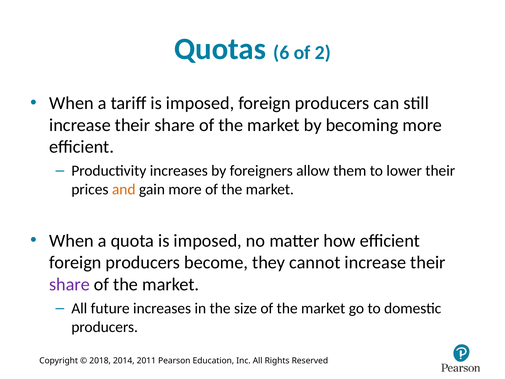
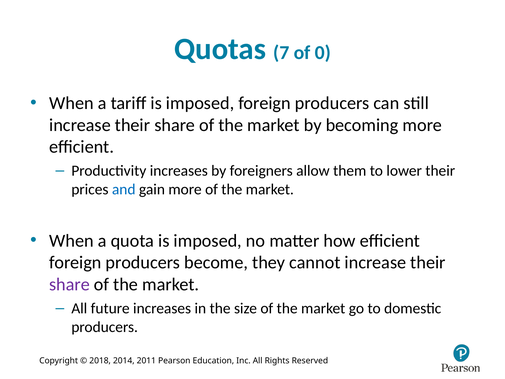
6: 6 -> 7
2: 2 -> 0
and colour: orange -> blue
